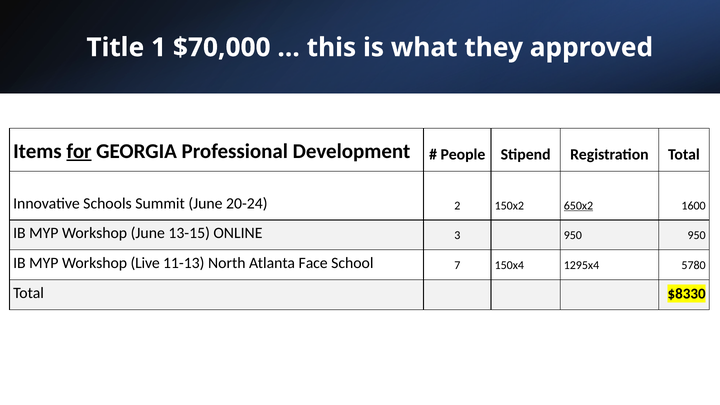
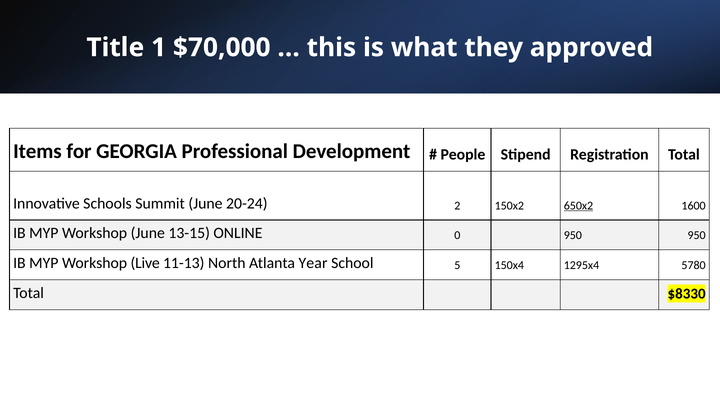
for underline: present -> none
3: 3 -> 0
Face: Face -> Year
7: 7 -> 5
